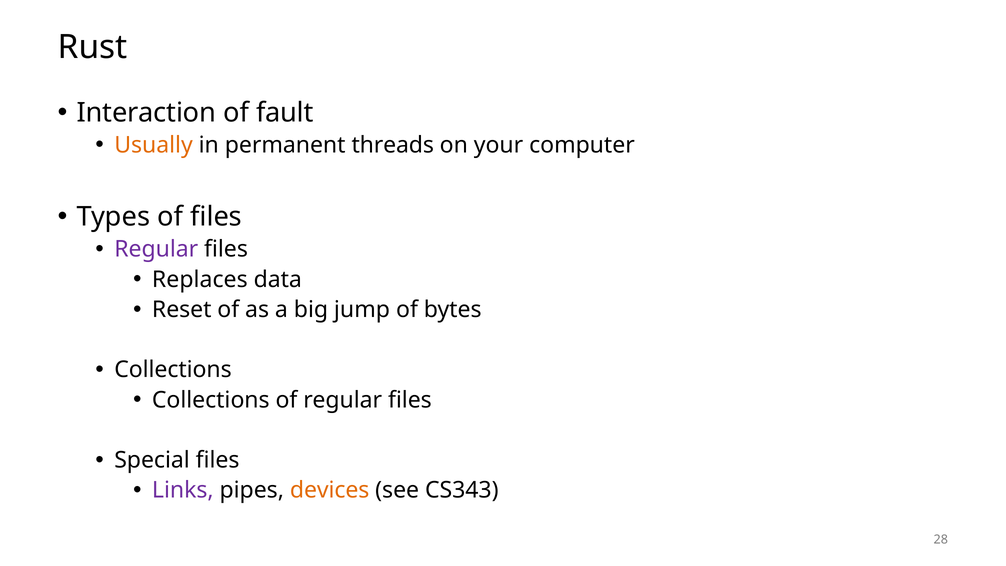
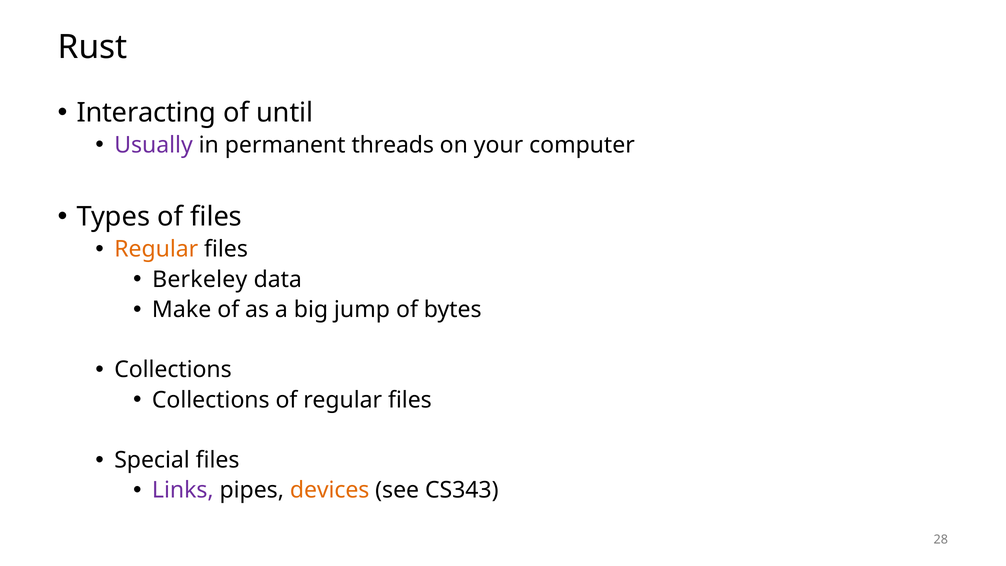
Interaction: Interaction -> Interacting
fault: fault -> until
Usually colour: orange -> purple
Regular at (156, 249) colour: purple -> orange
Replaces: Replaces -> Berkeley
Reset: Reset -> Make
